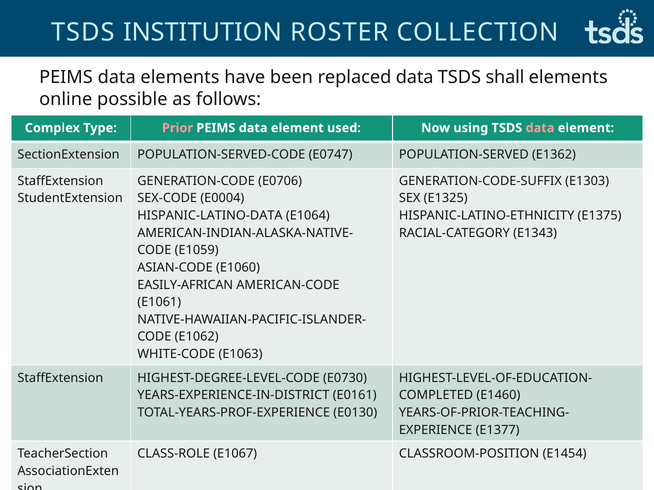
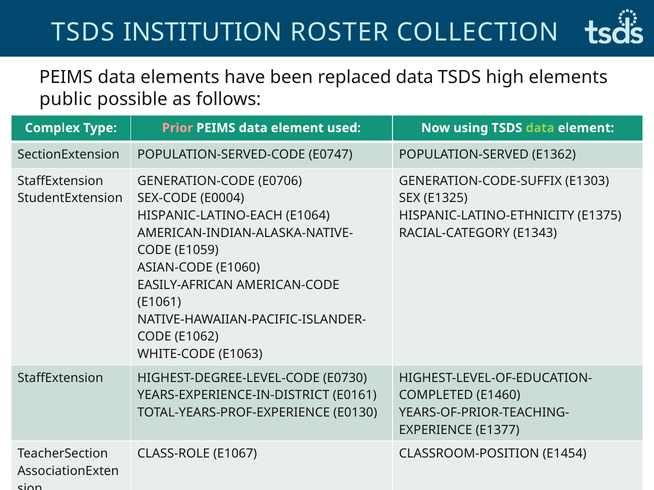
shall: shall -> high
online: online -> public
data at (540, 128) colour: pink -> light green
HISPANIC-LATINO-DATA: HISPANIC-LATINO-DATA -> HISPANIC-LATINO-EACH
